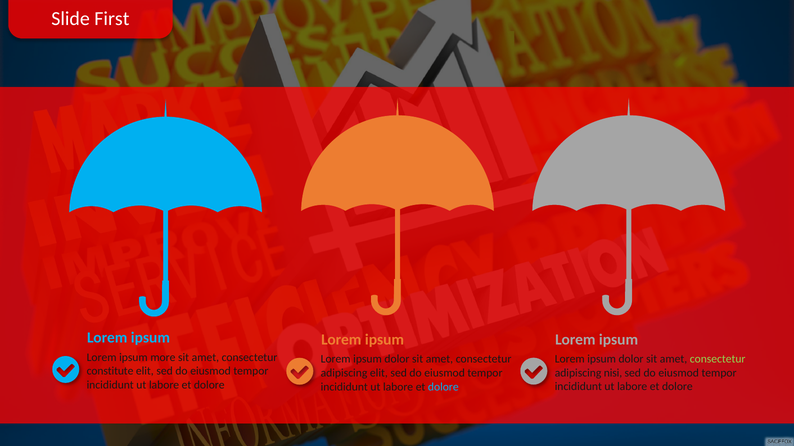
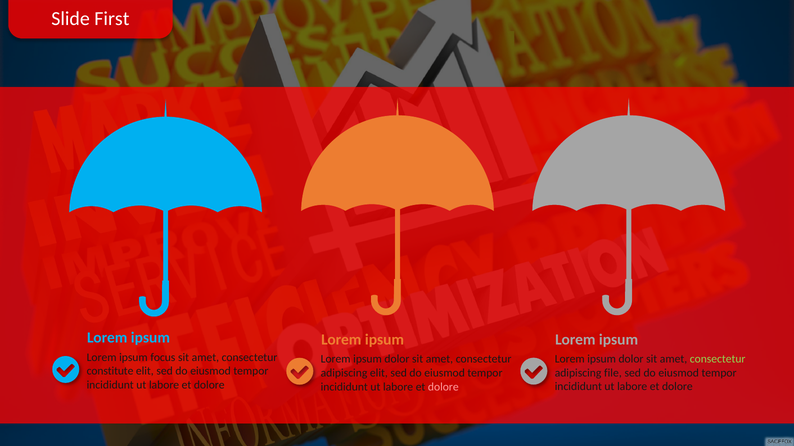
more: more -> focus
nisi: nisi -> file
dolore at (443, 387) colour: light blue -> pink
